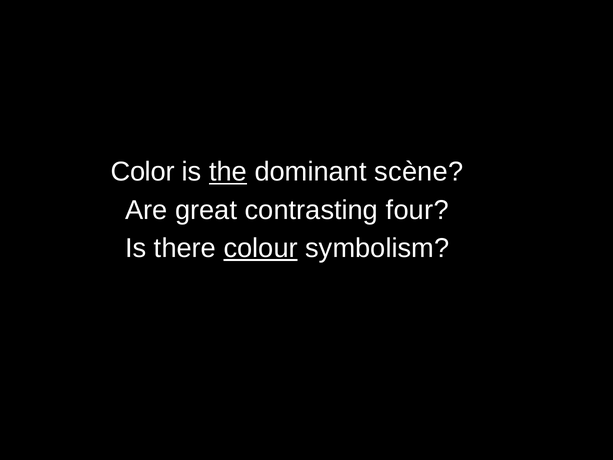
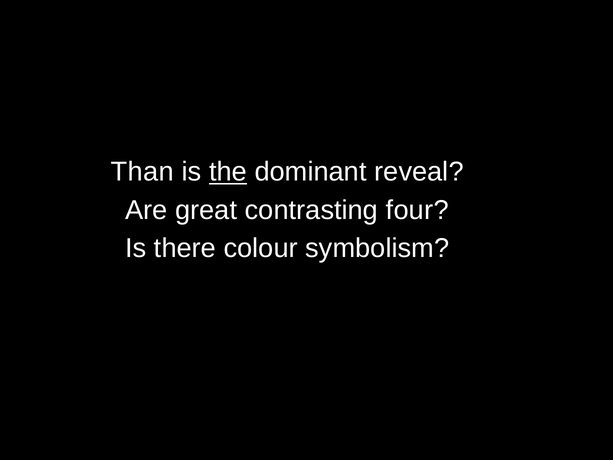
Color: Color -> Than
scène: scène -> reveal
colour at (261, 248) underline: present -> none
